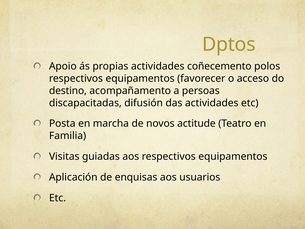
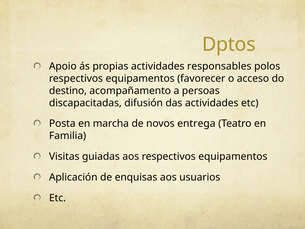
coñecemento: coñecemento -> responsables
actitude: actitude -> entrega
